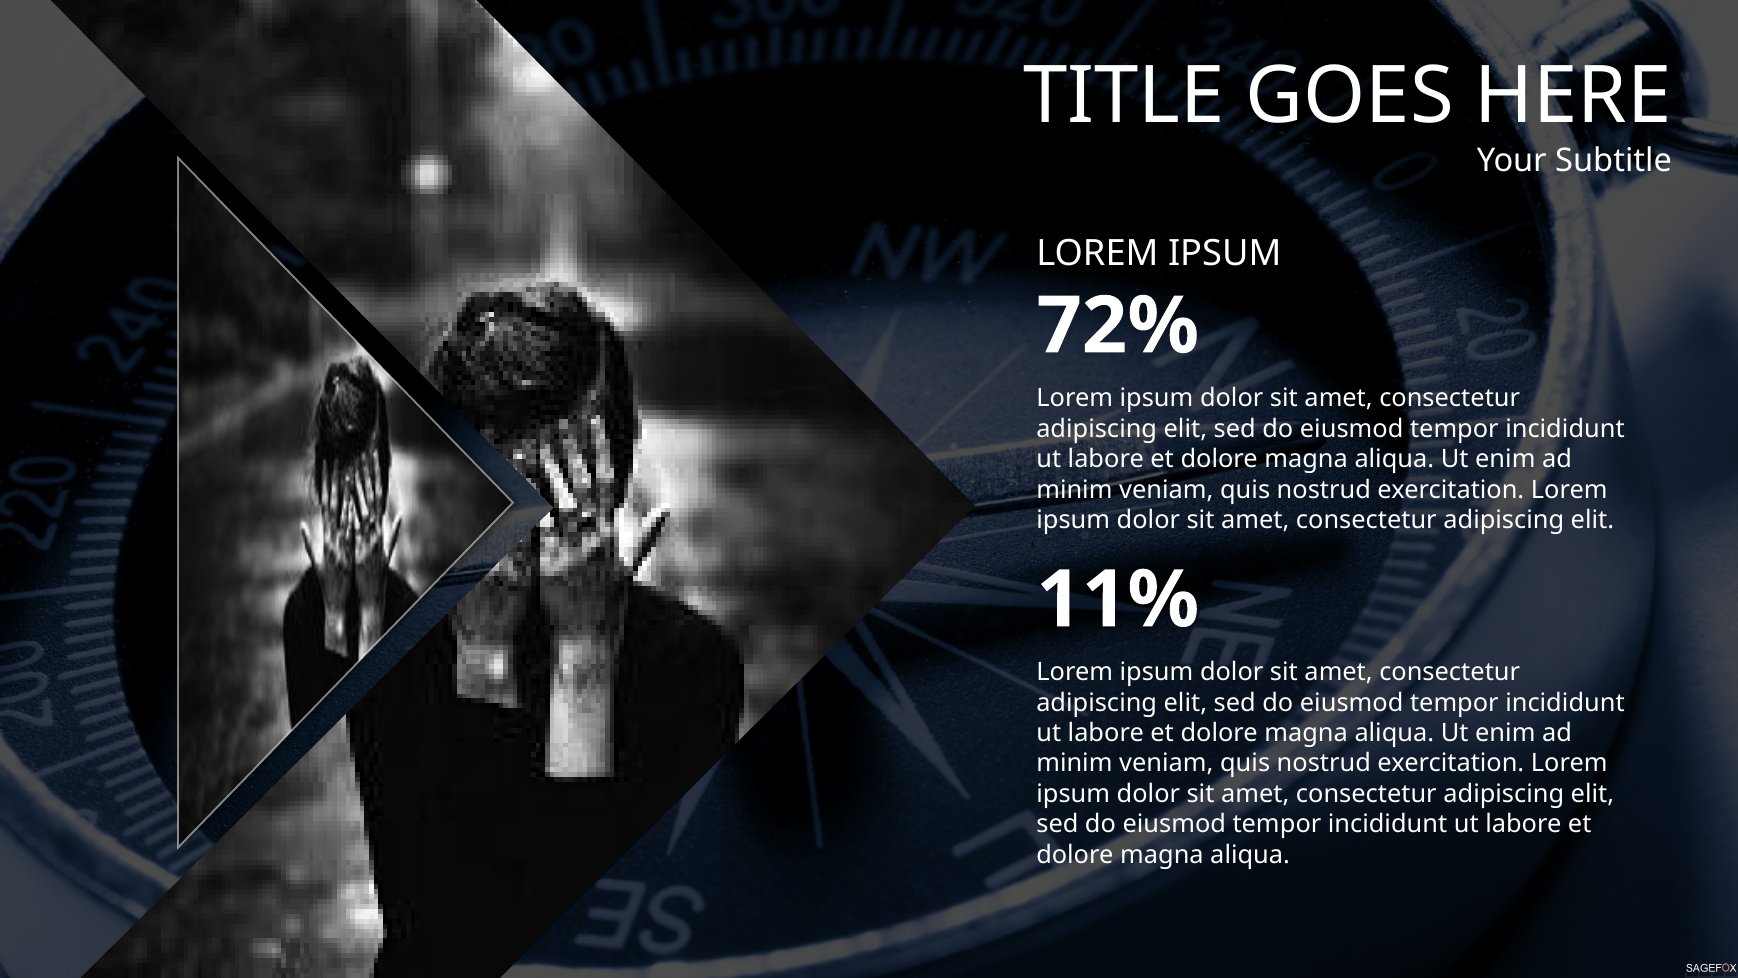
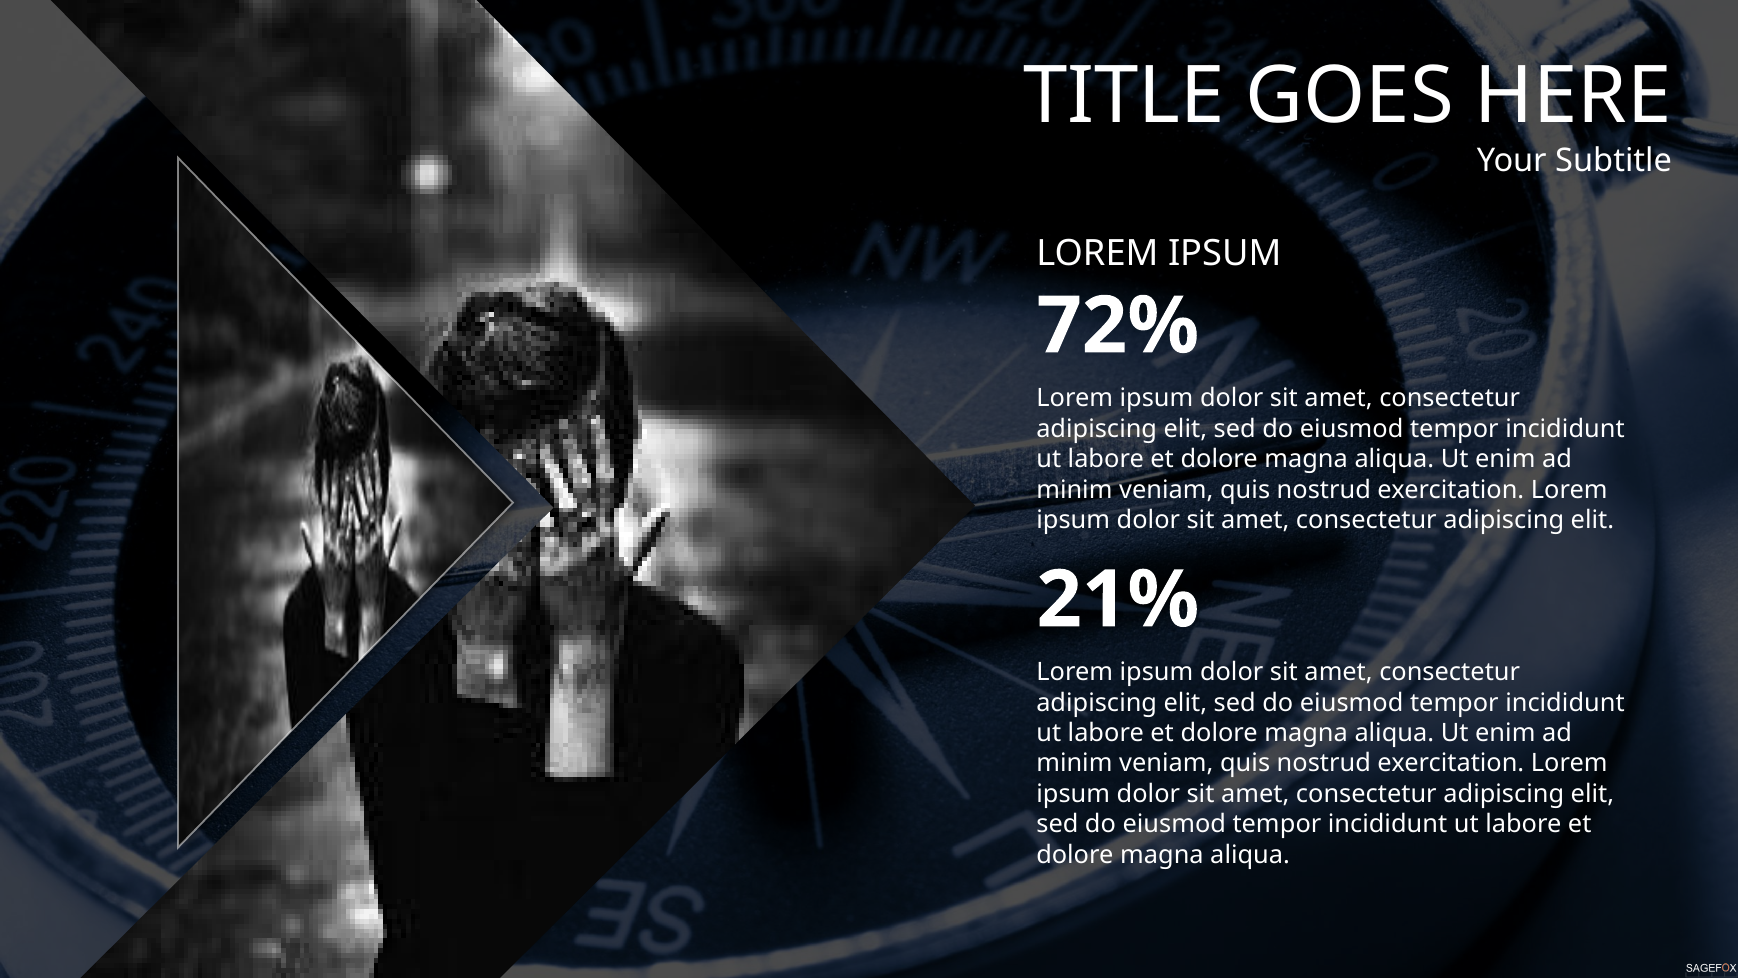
11%: 11% -> 21%
